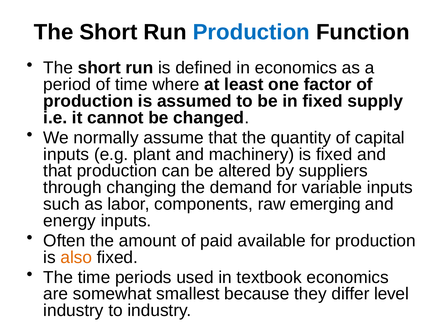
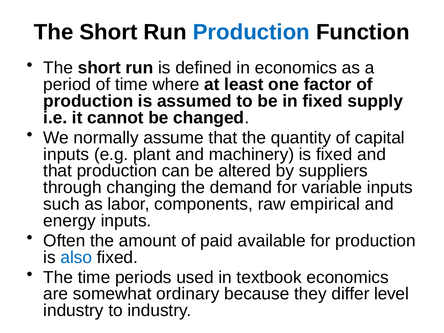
emerging: emerging -> empirical
also colour: orange -> blue
smallest: smallest -> ordinary
